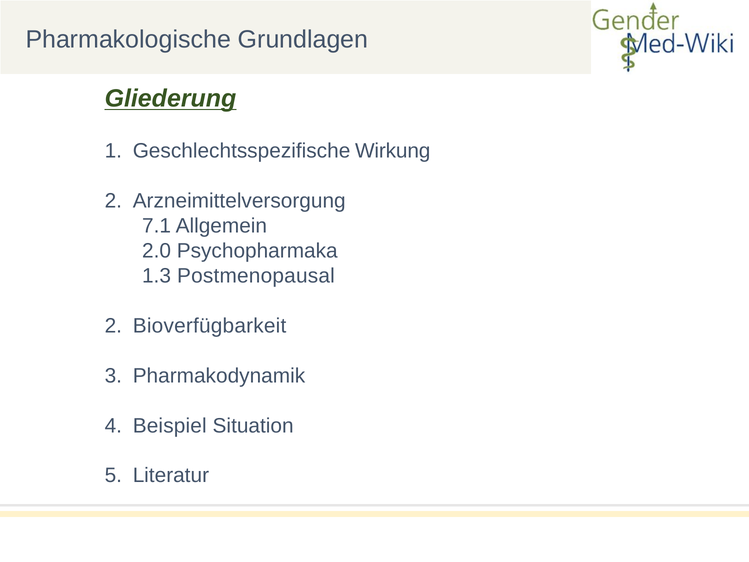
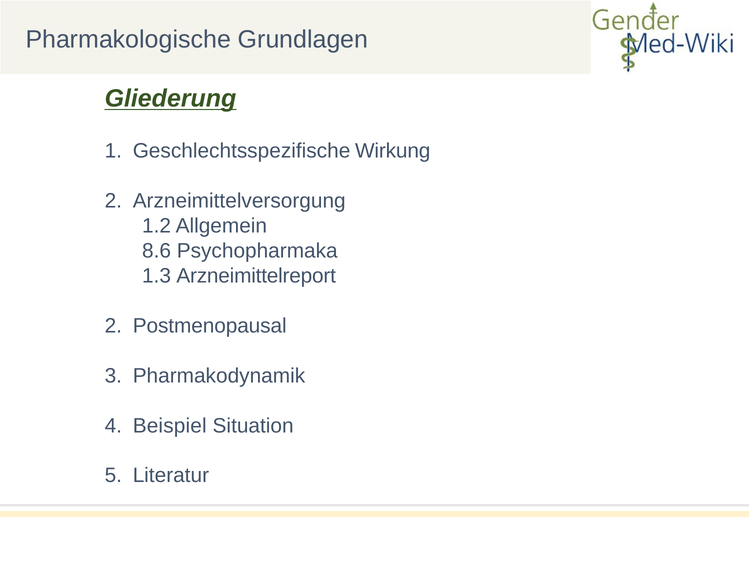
7.1: 7.1 -> 1.2
2.0: 2.0 -> 8.6
Postmenopausal: Postmenopausal -> Arzneimittelreport
Bioverfügbarkeit: Bioverfügbarkeit -> Postmenopausal
